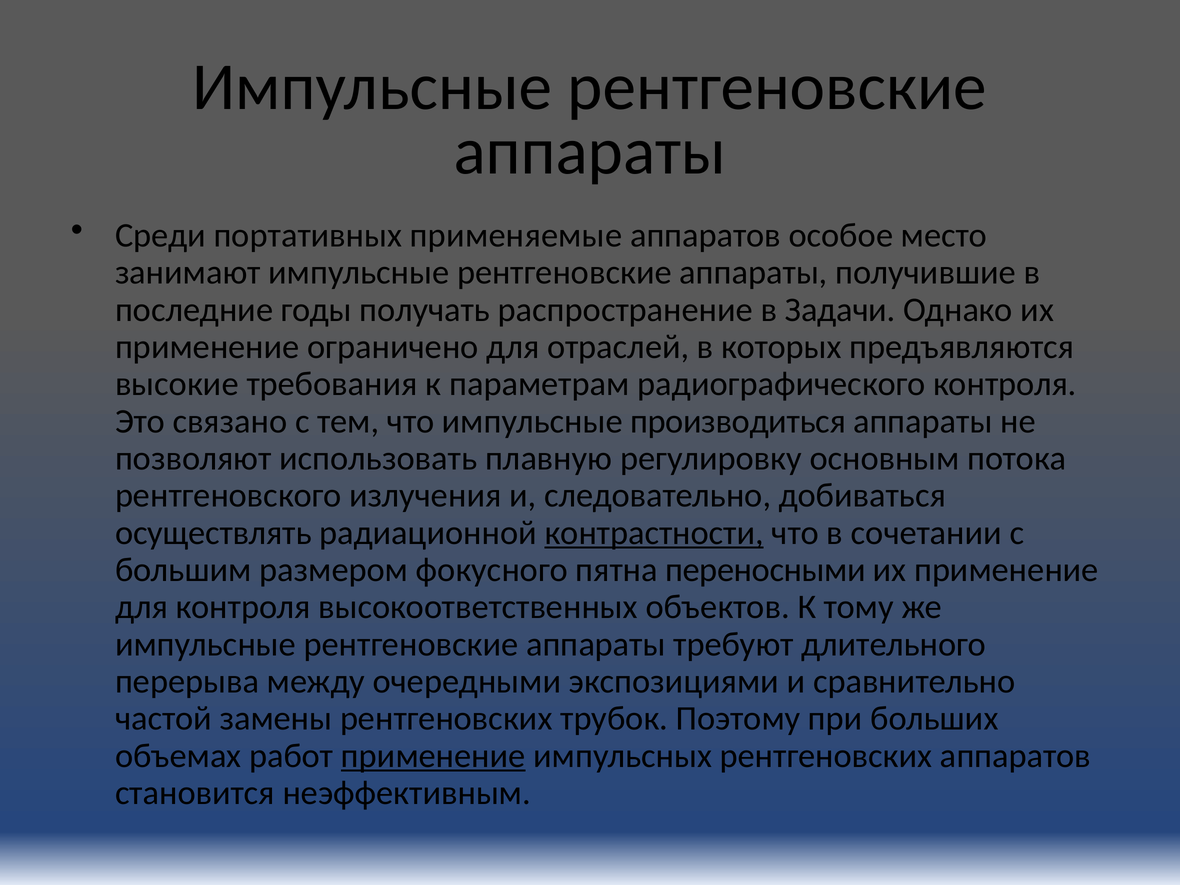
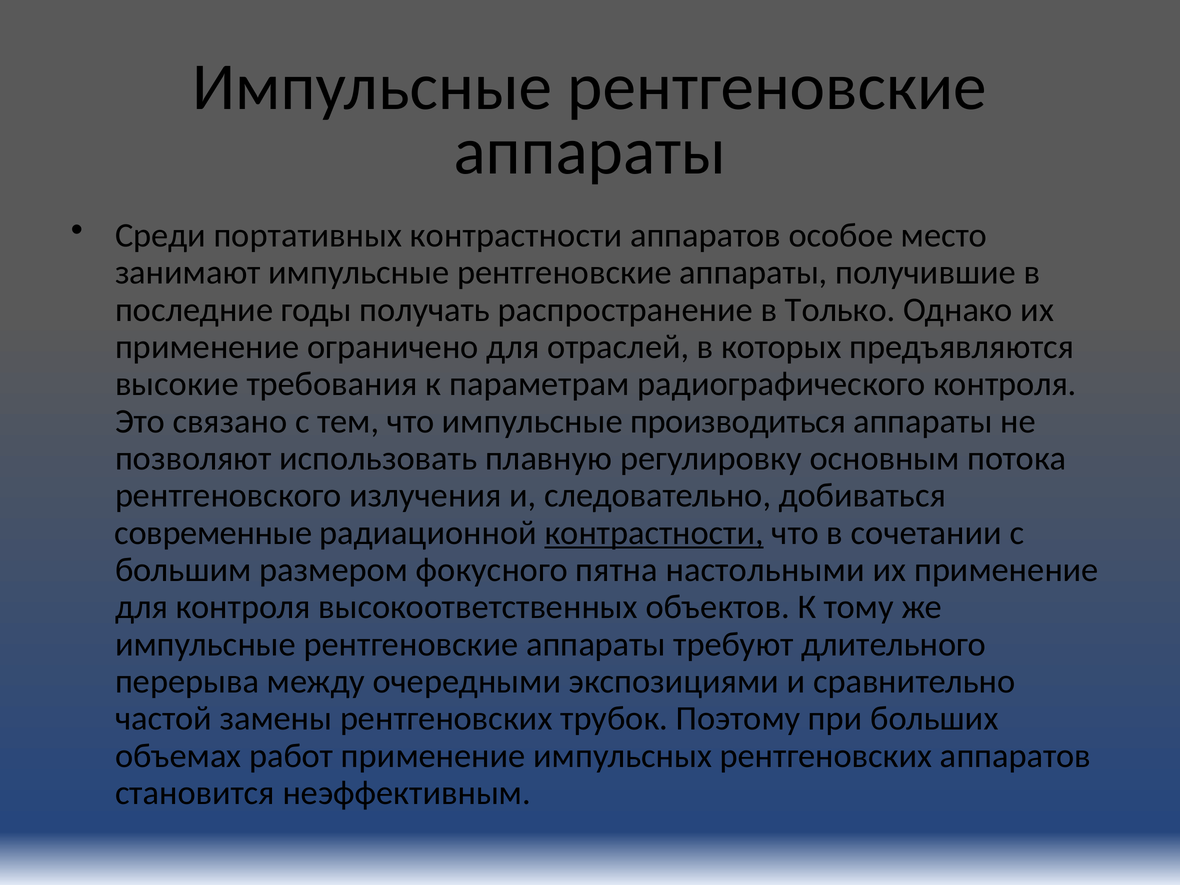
портативных применяемые: применяемые -> контрастности
Задачи: Задачи -> Только
осуществлять: осуществлять -> современные
переносными: переносными -> настольными
применение at (433, 756) underline: present -> none
